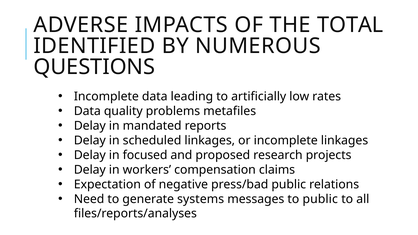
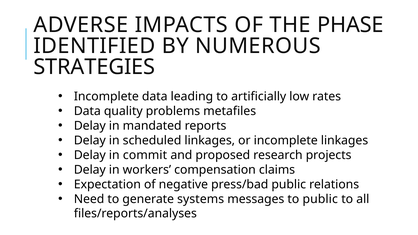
TOTAL: TOTAL -> PHASE
QUESTIONS: QUESTIONS -> STRATEGIES
focused: focused -> commit
